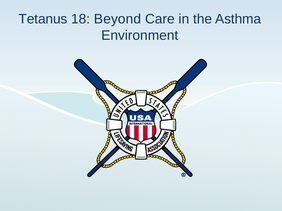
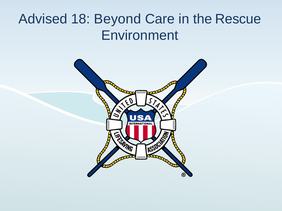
Tetanus: Tetanus -> Advised
Asthma: Asthma -> Rescue
